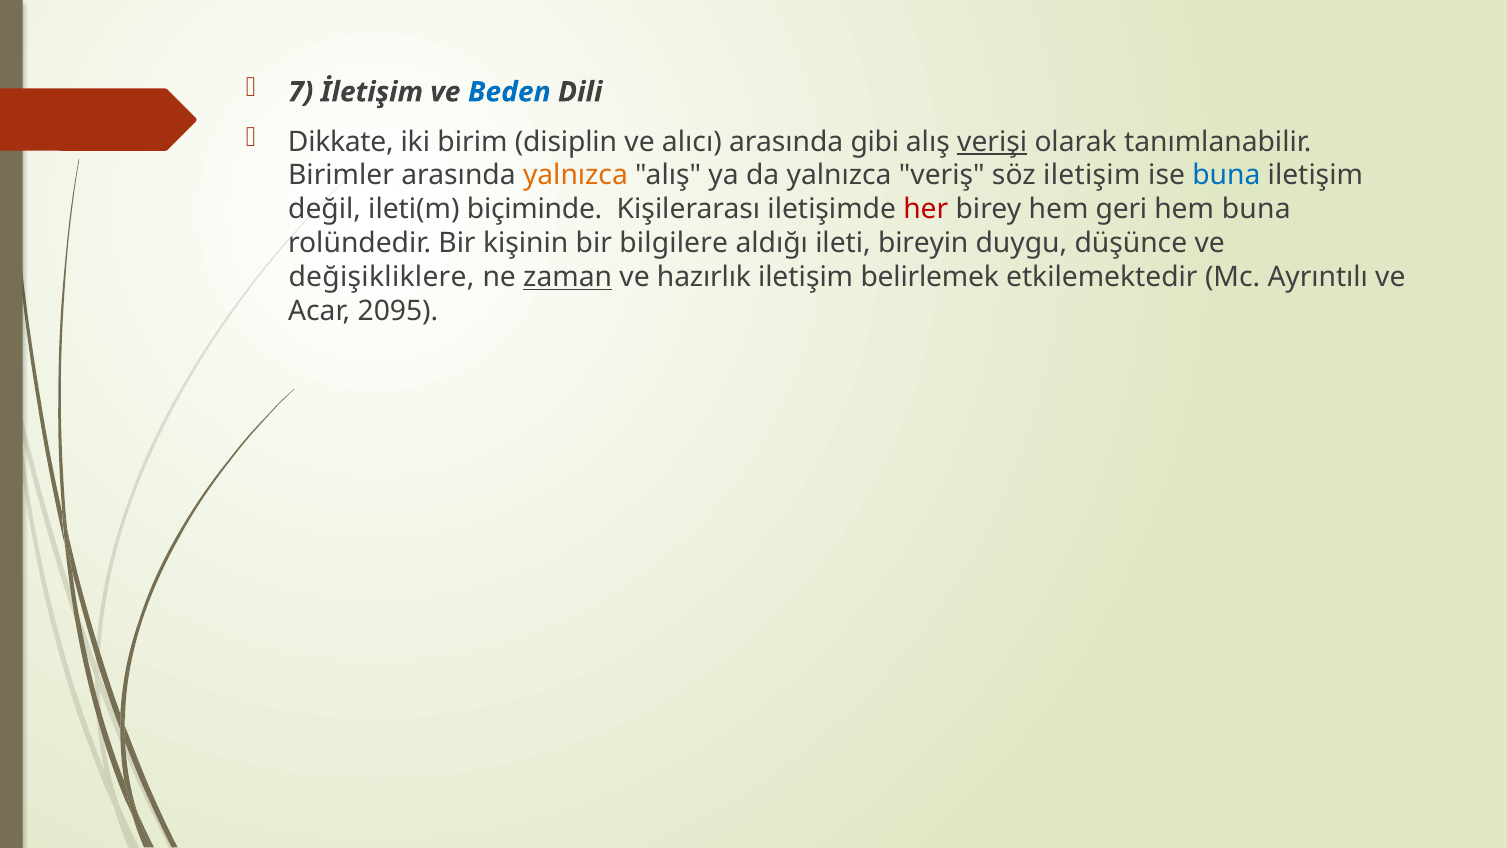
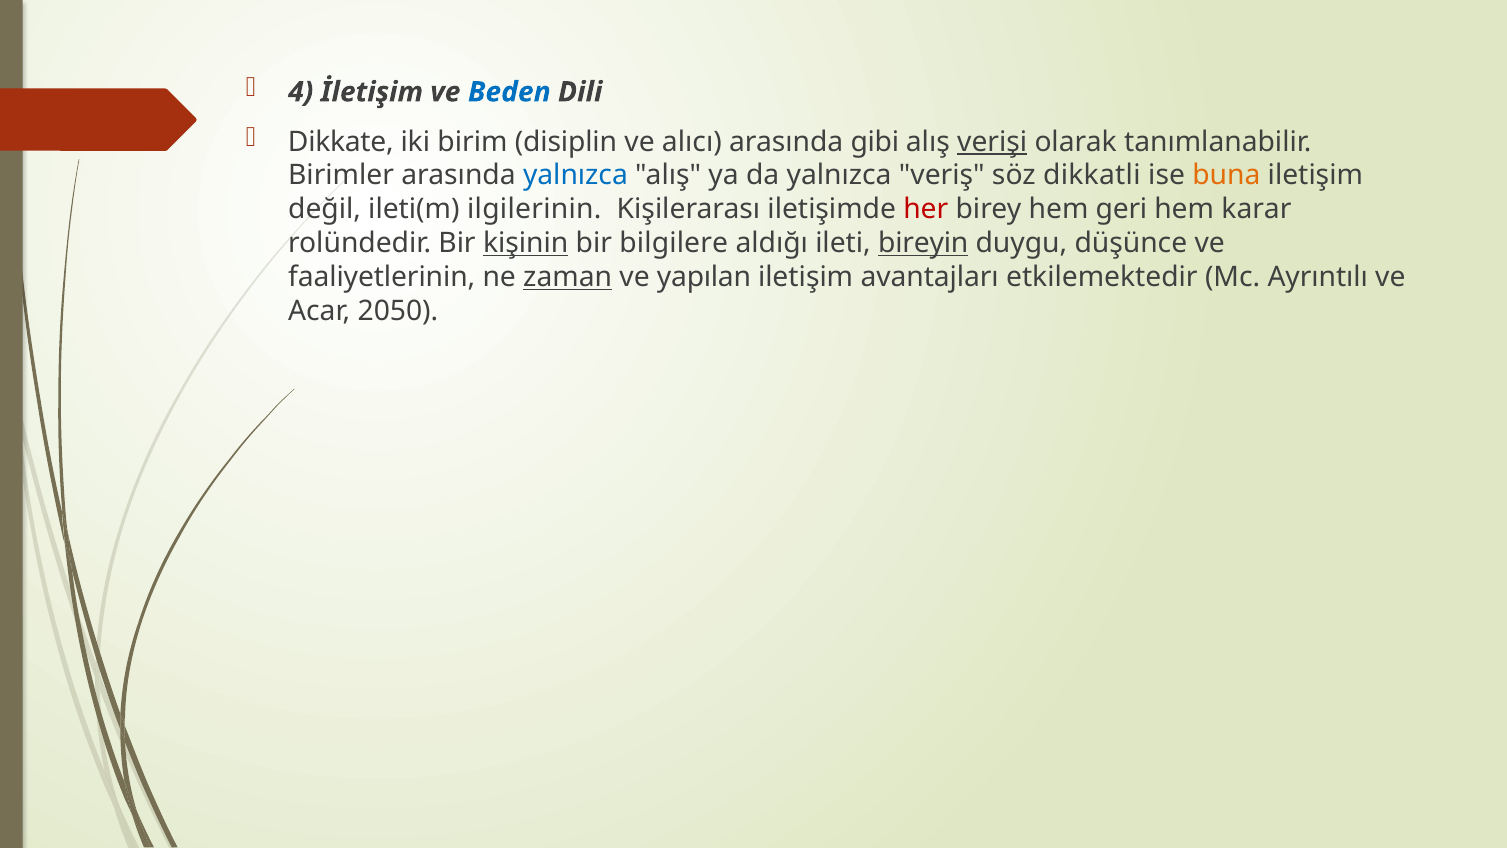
7: 7 -> 4
yalnızca at (575, 176) colour: orange -> blue
söz iletişim: iletişim -> dikkatli
buna at (1226, 176) colour: blue -> orange
biçiminde: biçiminde -> ilgilerinin
hem buna: buna -> karar
kişinin underline: none -> present
bireyin underline: none -> present
değişikliklere: değişikliklere -> faaliyetlerinin
hazırlık: hazırlık -> yapılan
belirlemek: belirlemek -> avantajları
2095: 2095 -> 2050
